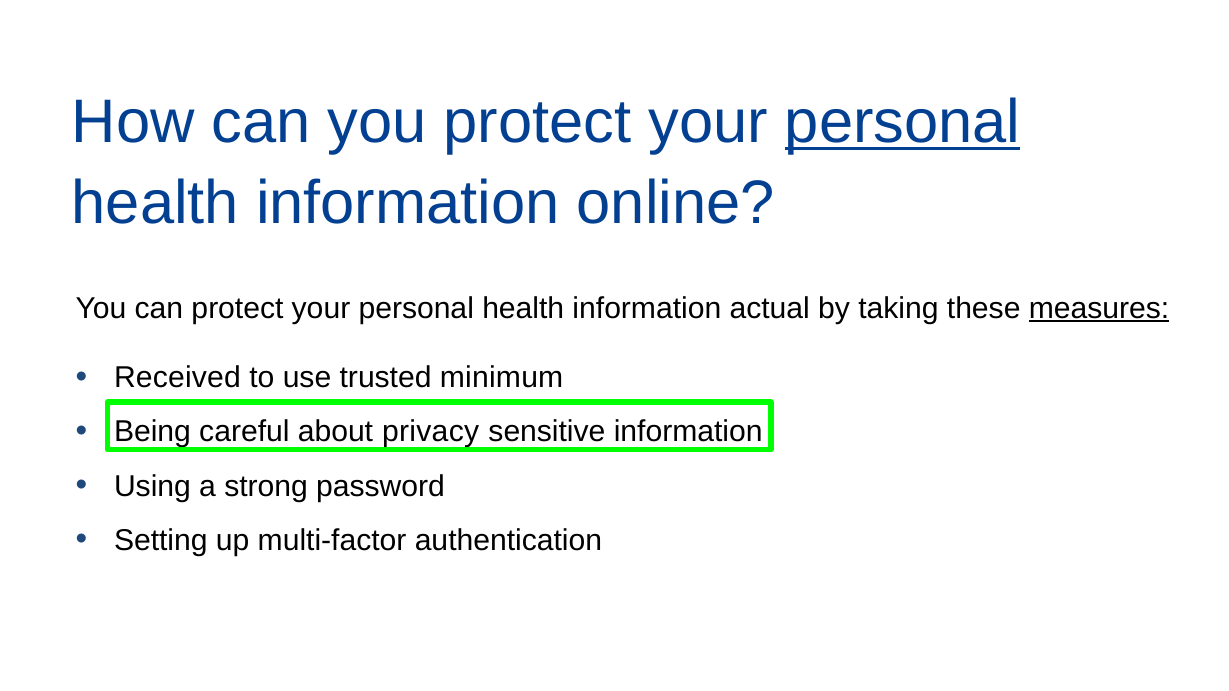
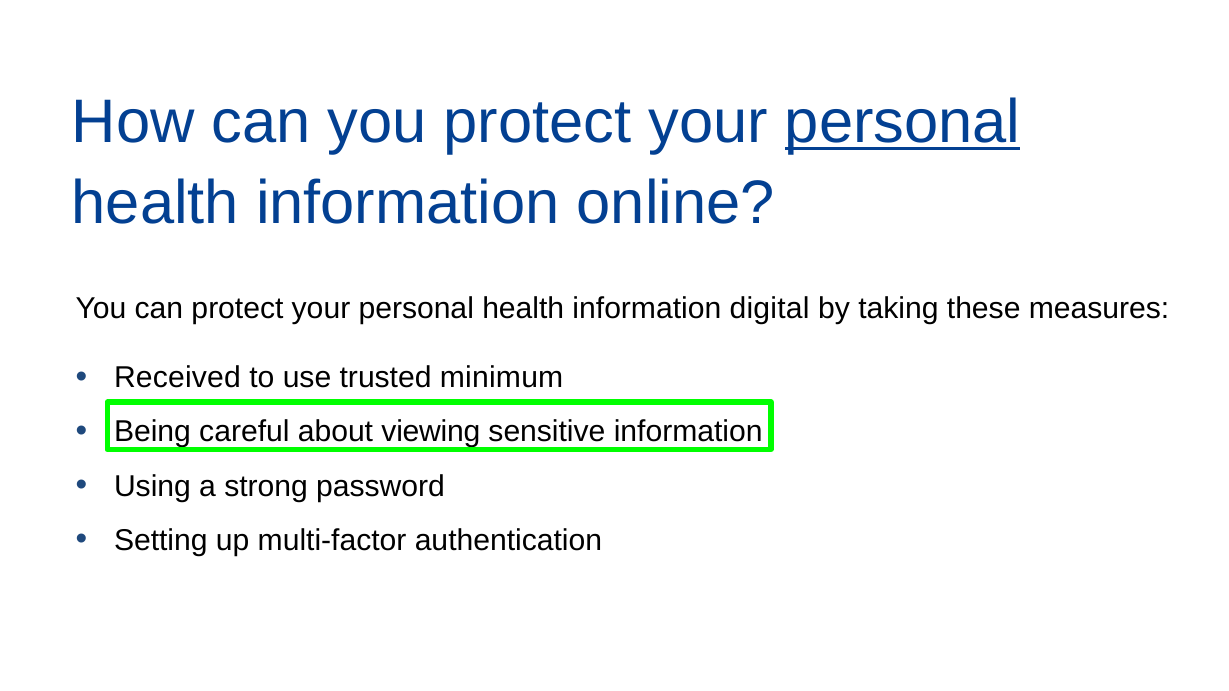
actual: actual -> digital
measures underline: present -> none
privacy: privacy -> viewing
